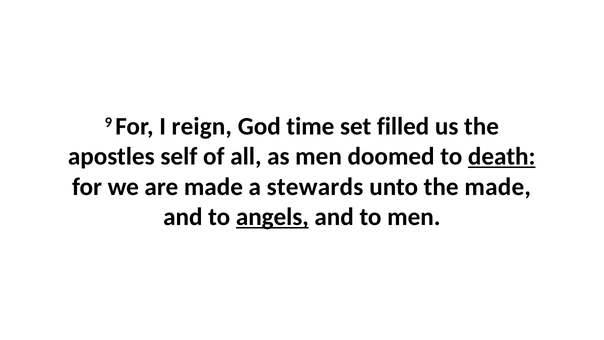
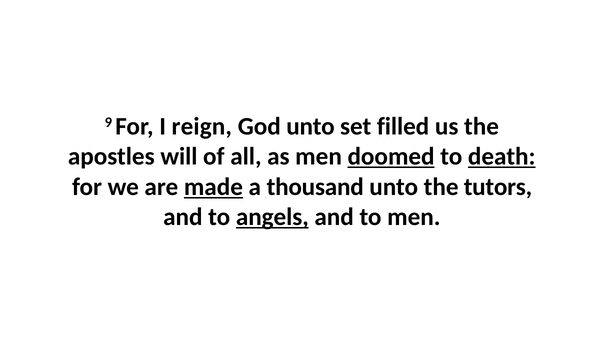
God time: time -> unto
self: self -> will
doomed underline: none -> present
made at (213, 187) underline: none -> present
stewards: stewards -> thousand
the made: made -> tutors
